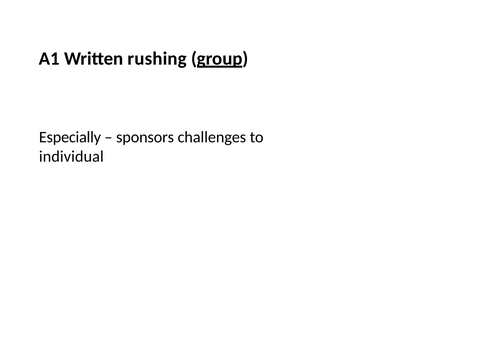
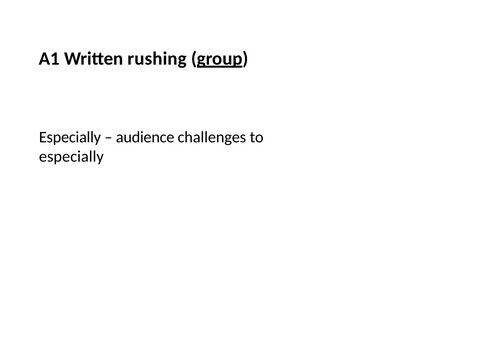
sponsors: sponsors -> audience
individual at (71, 156): individual -> especially
